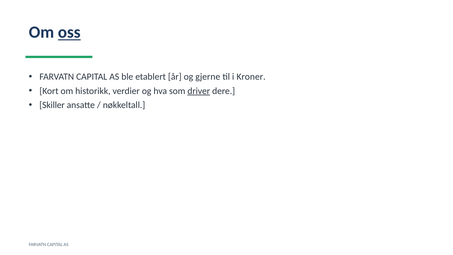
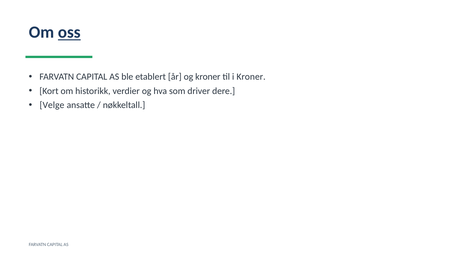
og gjerne: gjerne -> kroner
driver underline: present -> none
Skiller: Skiller -> Velge
